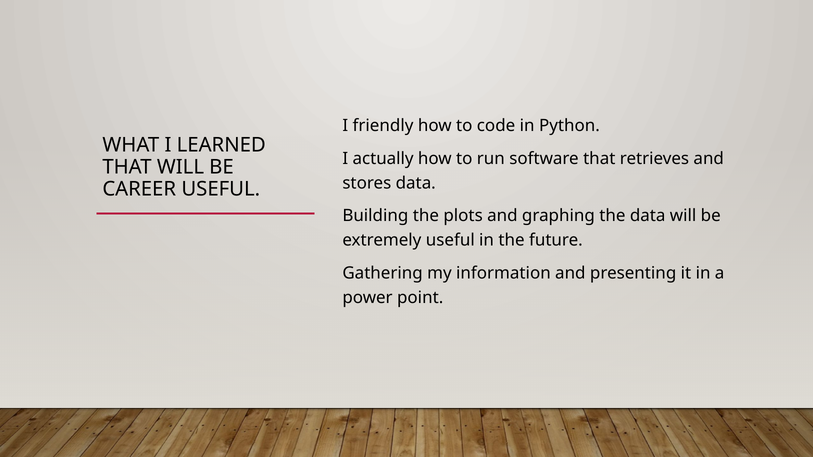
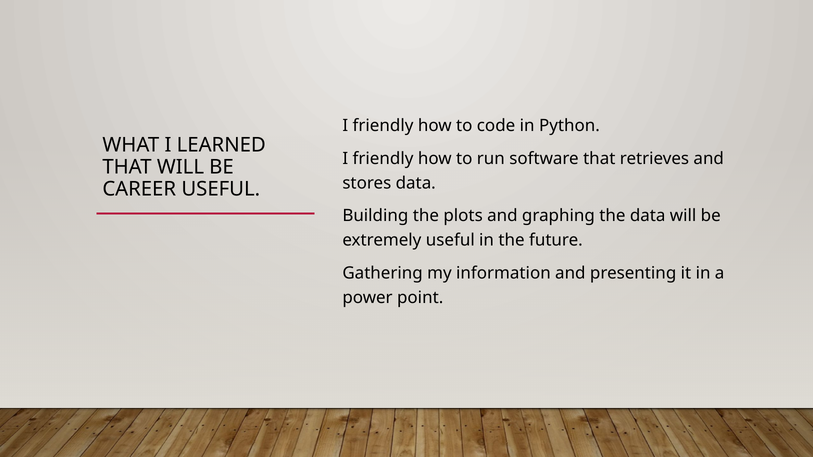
actually at (383, 159): actually -> friendly
